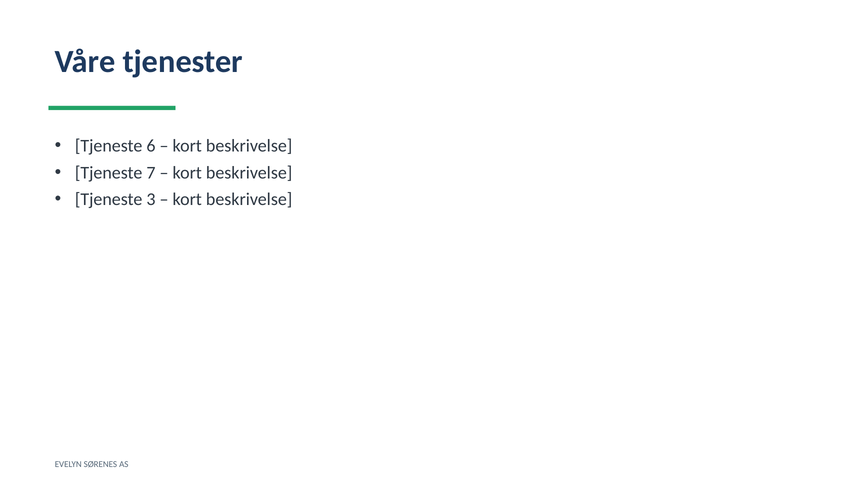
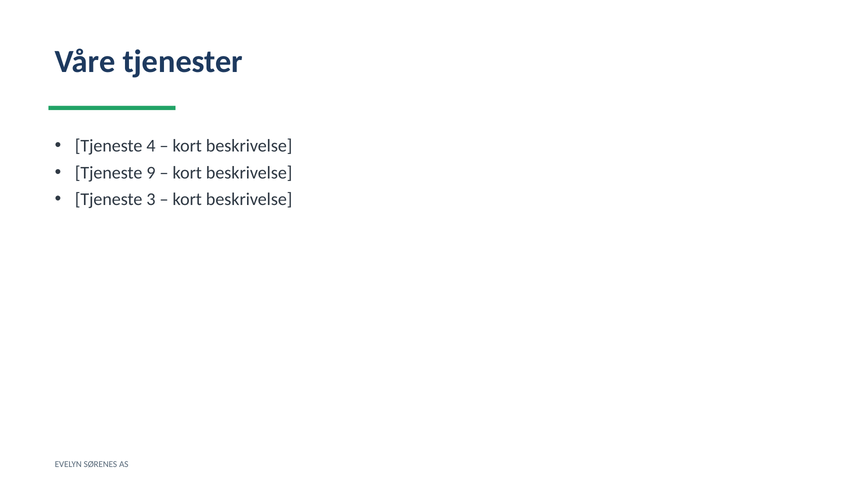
6: 6 -> 4
7: 7 -> 9
